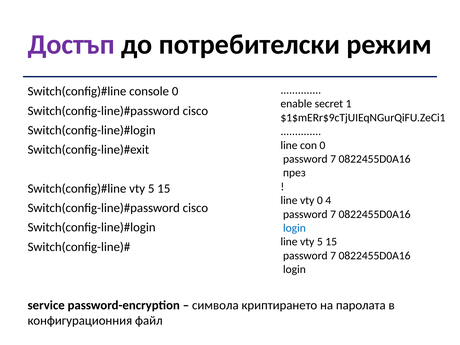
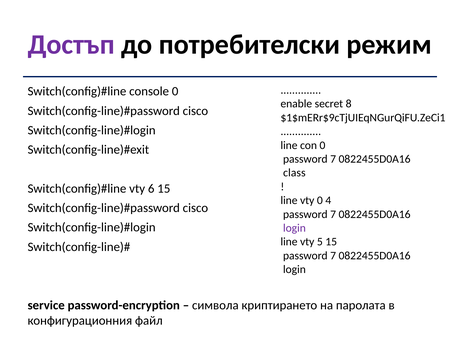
1: 1 -> 8
през: през -> class
5 at (151, 189): 5 -> 6
login at (294, 228) colour: blue -> purple
